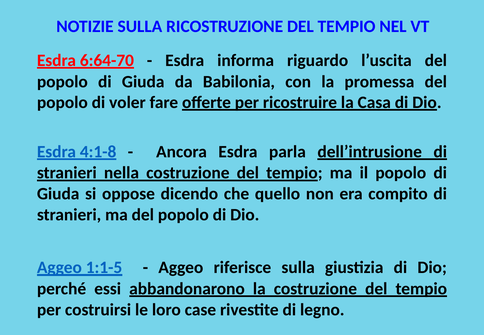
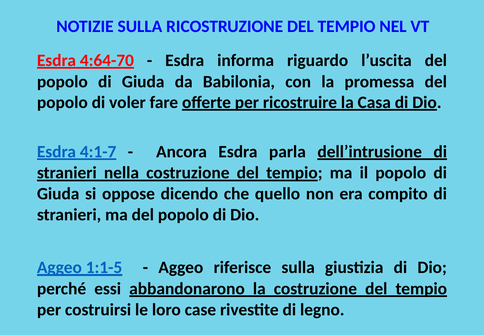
6:64-70: 6:64-70 -> 4:64-70
4:1-8: 4:1-8 -> 4:1-7
